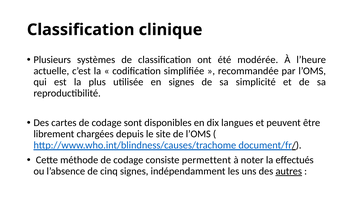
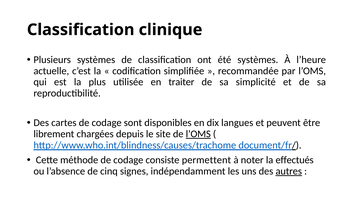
été modérée: modérée -> systèmes
en signes: signes -> traiter
l’OMS at (198, 134) underline: none -> present
